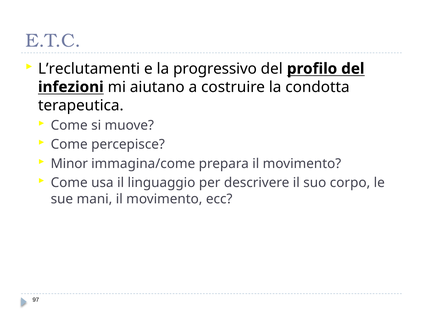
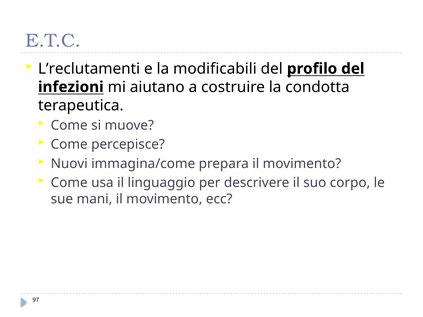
progressivo: progressivo -> modificabili
Minor: Minor -> Nuovi
